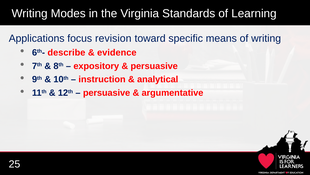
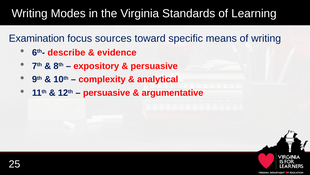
Applications: Applications -> Examination
revision: revision -> sources
instruction: instruction -> complexity
